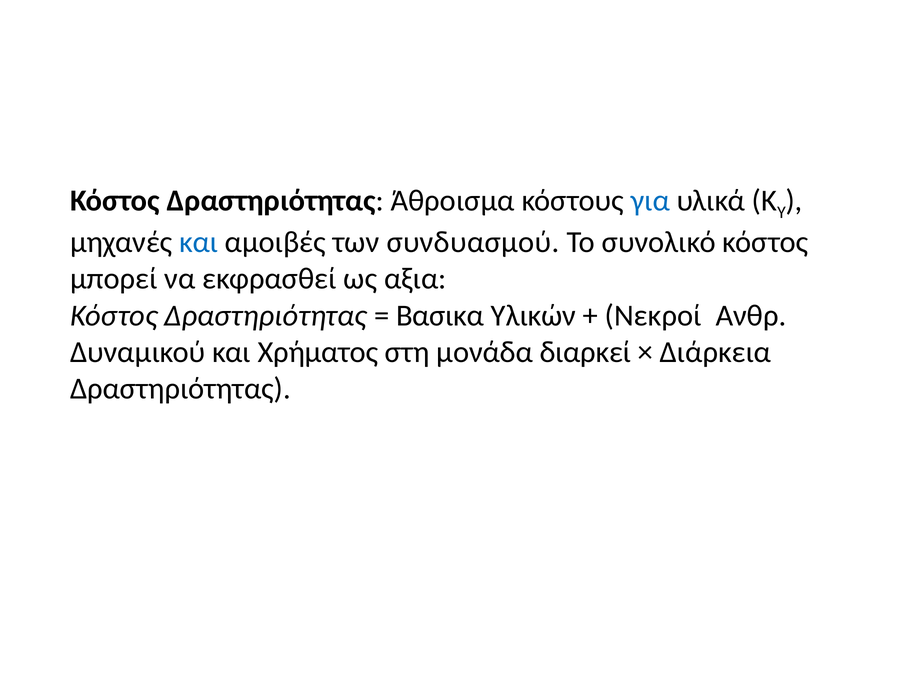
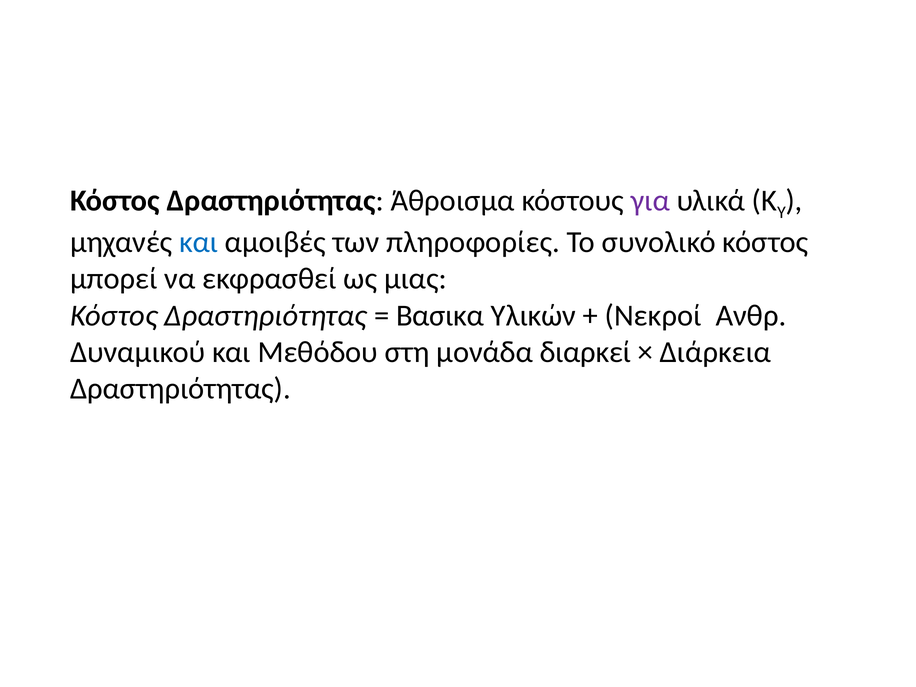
για colour: blue -> purple
συνδυασμού: συνδυασμού -> πληροφορίες
αξια: αξια -> μιας
Χρήματος: Χρήματος -> Μεθόδου
